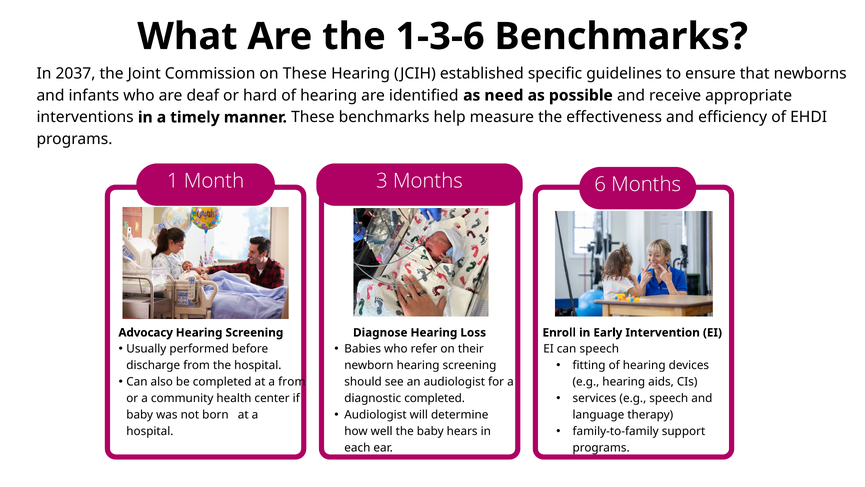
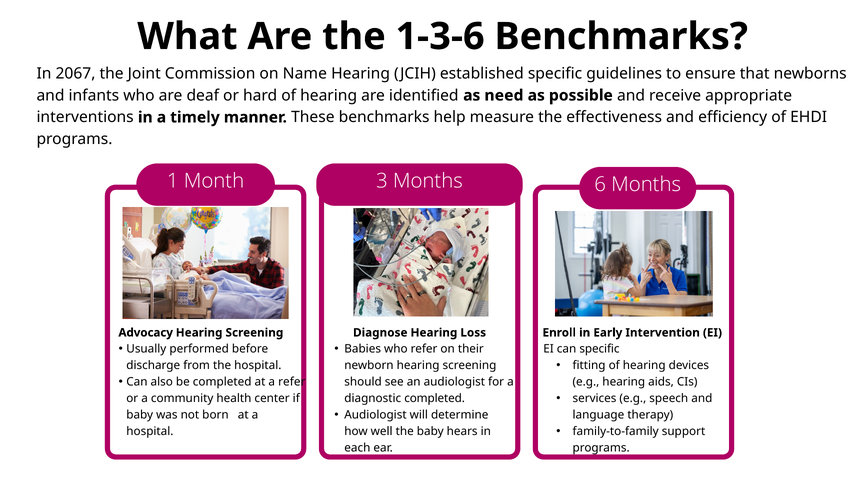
2037: 2037 -> 2067
on These: These -> Name
can speech: speech -> specific
a from: from -> refer
